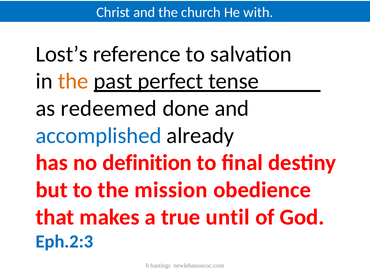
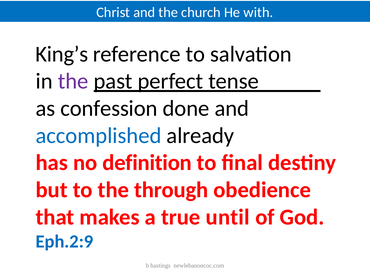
Lost’s: Lost’s -> King’s
the at (73, 81) colour: orange -> purple
redeemed: redeemed -> confession
mission: mission -> through
Eph.2:3: Eph.2:3 -> Eph.2:9
